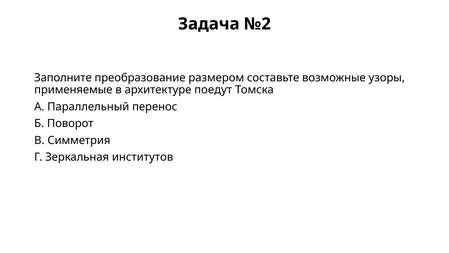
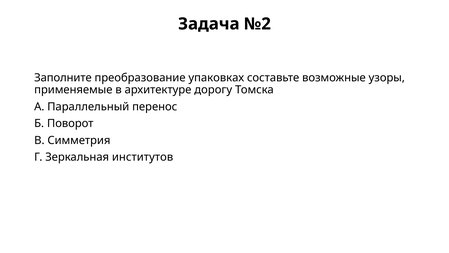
размером: размером -> упаковках
поедут: поедут -> дорогу
